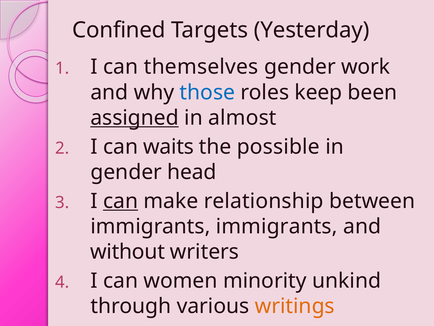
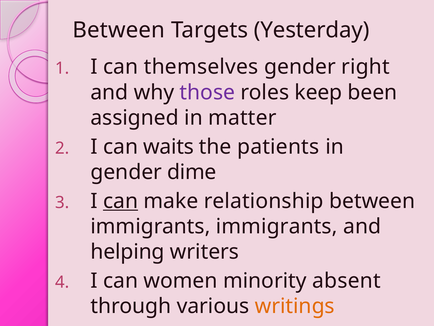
Confined at (119, 30): Confined -> Between
work: work -> right
those colour: blue -> purple
assigned underline: present -> none
almost: almost -> matter
possible: possible -> patients
head: head -> dime
without: without -> helping
unkind: unkind -> absent
